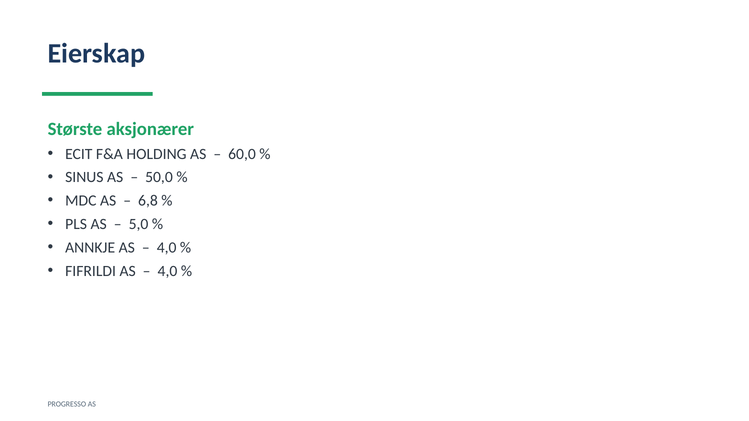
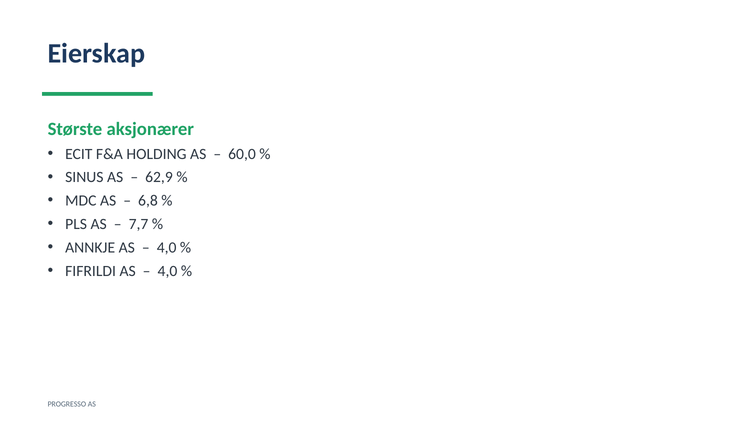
50,0: 50,0 -> 62,9
5,0: 5,0 -> 7,7
